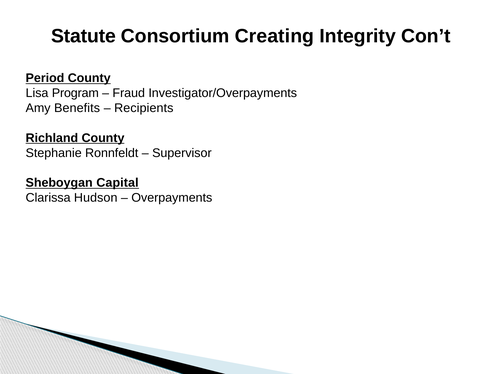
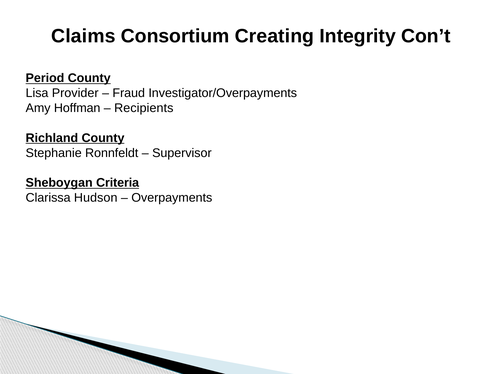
Statute: Statute -> Claims
Program: Program -> Provider
Benefits: Benefits -> Hoffman
Capital: Capital -> Criteria
